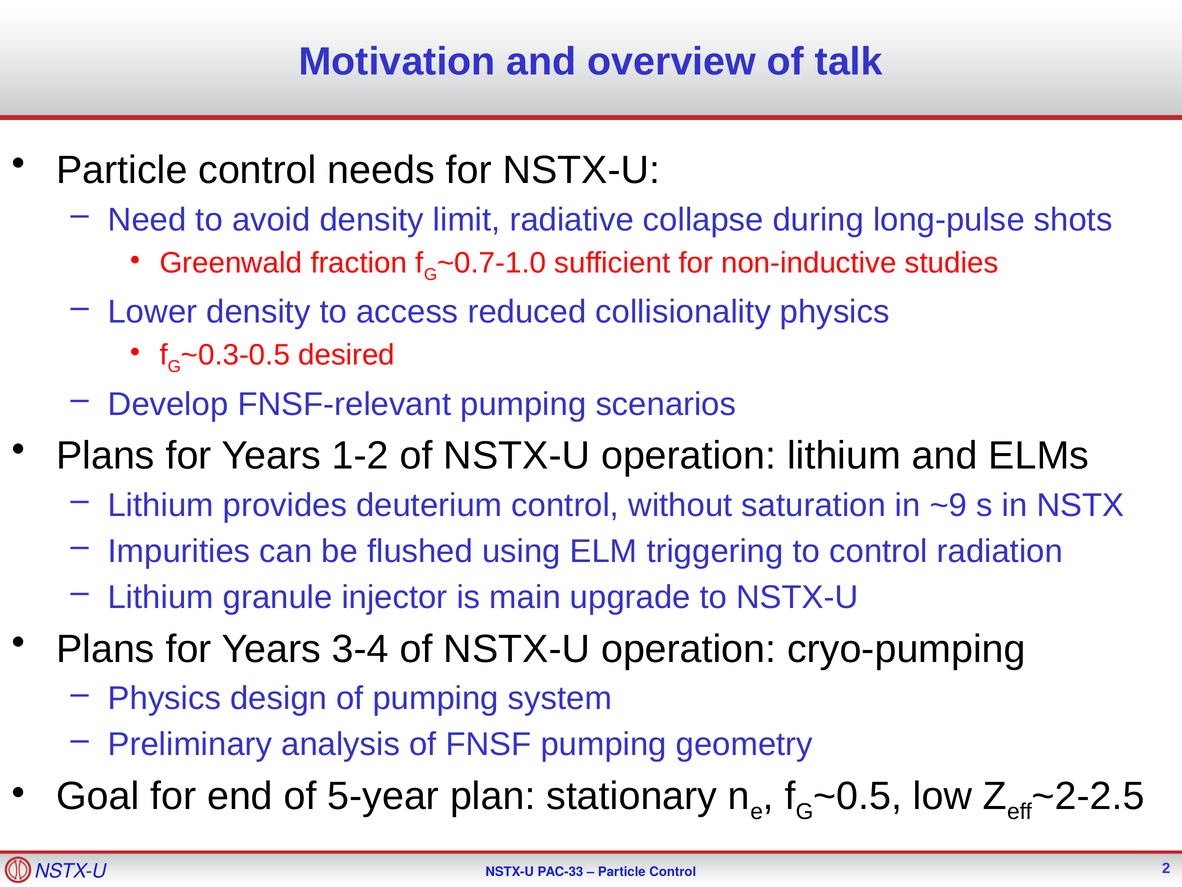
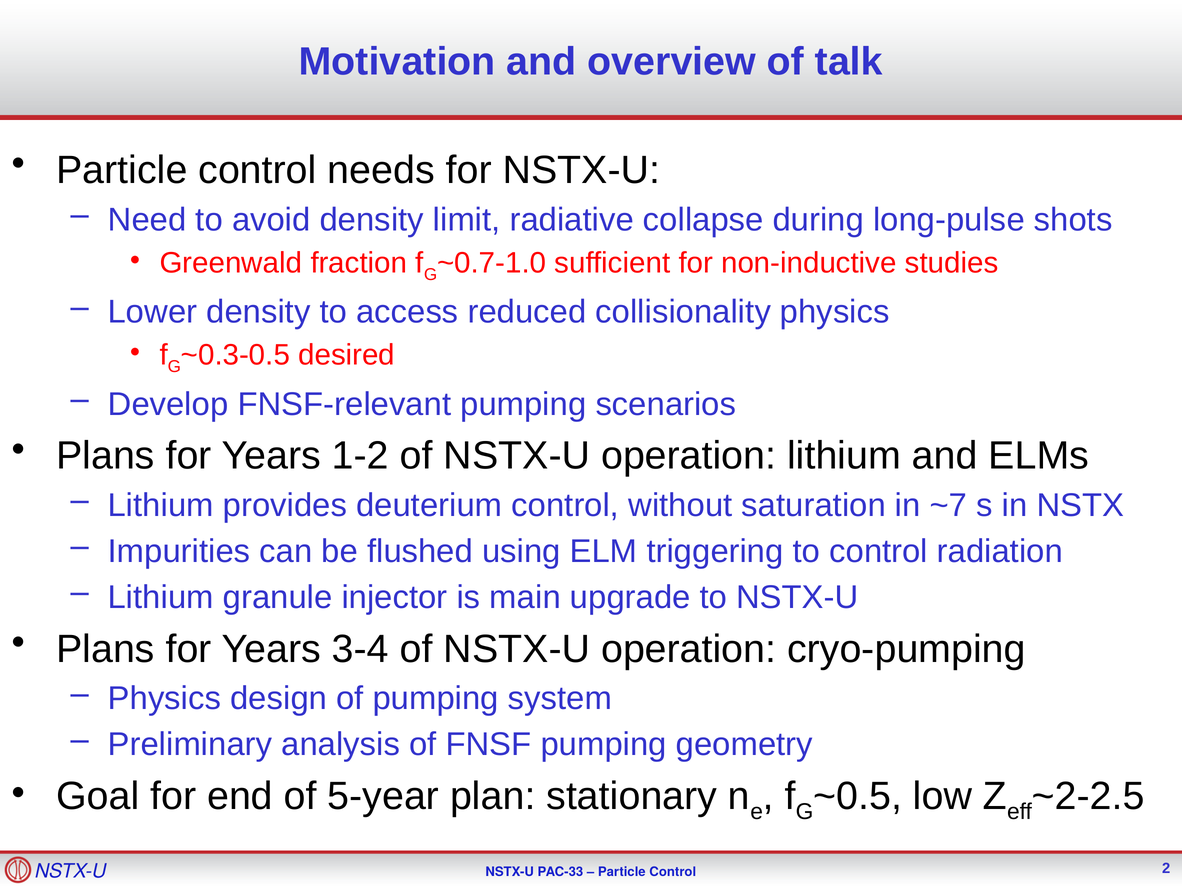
~9: ~9 -> ~7
